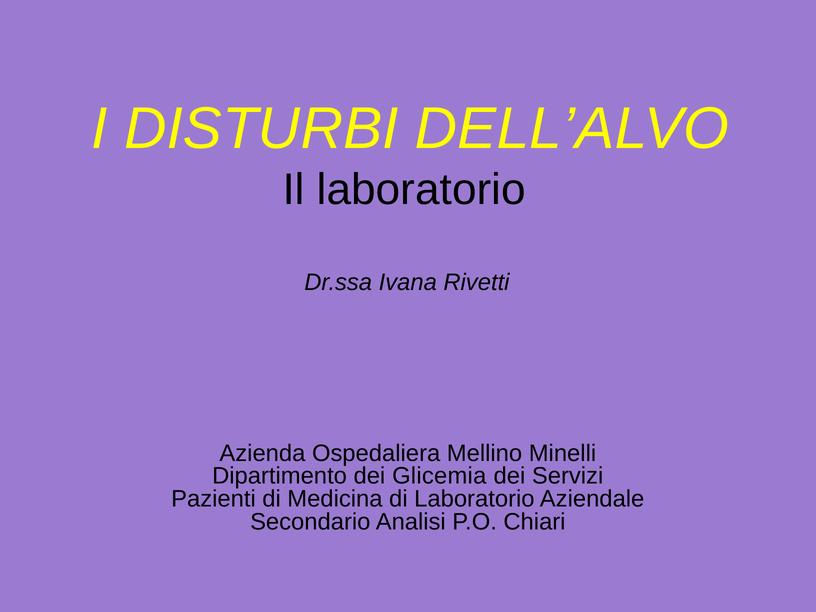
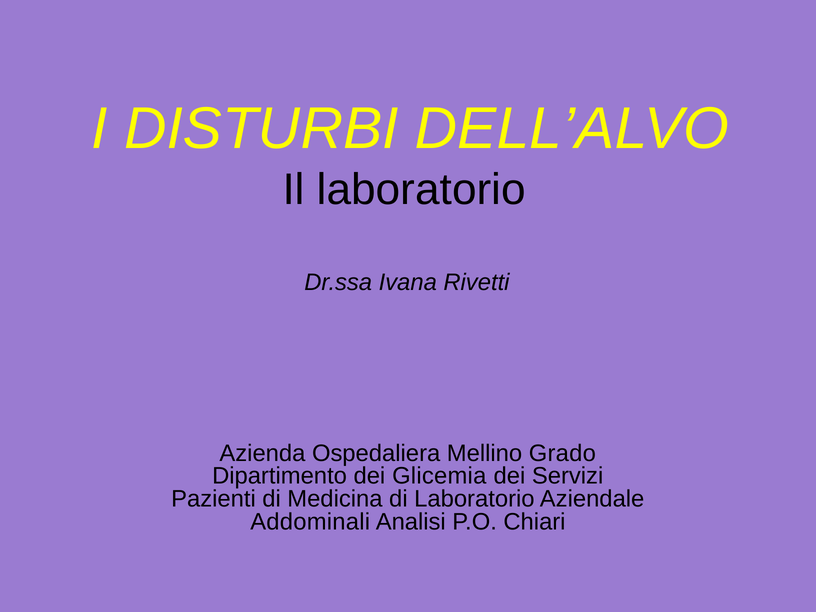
Minelli: Minelli -> Grado
Secondario: Secondario -> Addominali
